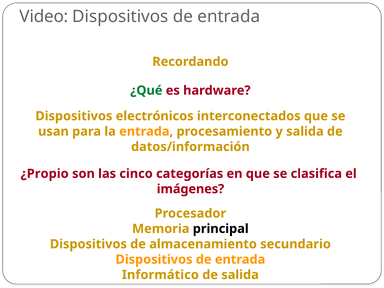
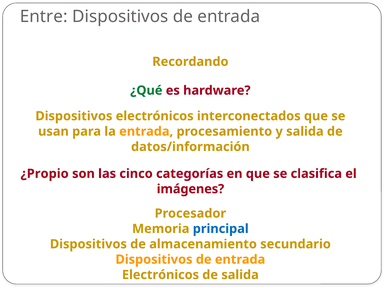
Video: Video -> Entre
principal colour: black -> blue
Informático at (160, 275): Informático -> Electrónicos
